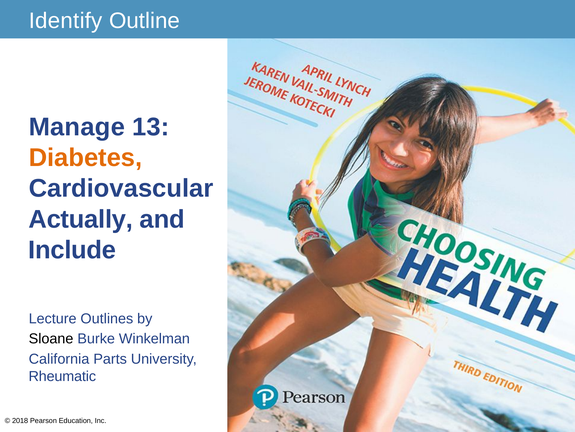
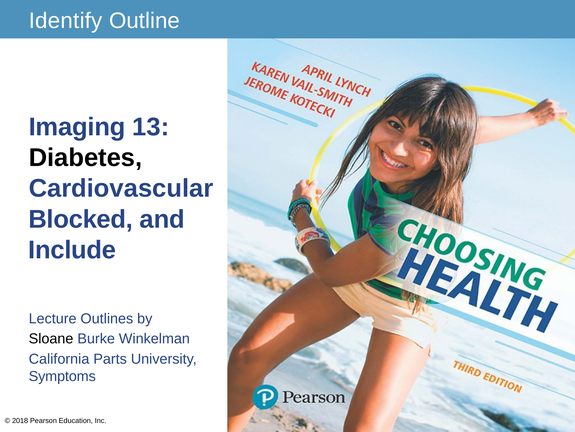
Manage: Manage -> Imaging
Diabetes colour: orange -> black
Actually: Actually -> Blocked
Rheumatic: Rheumatic -> Symptoms
